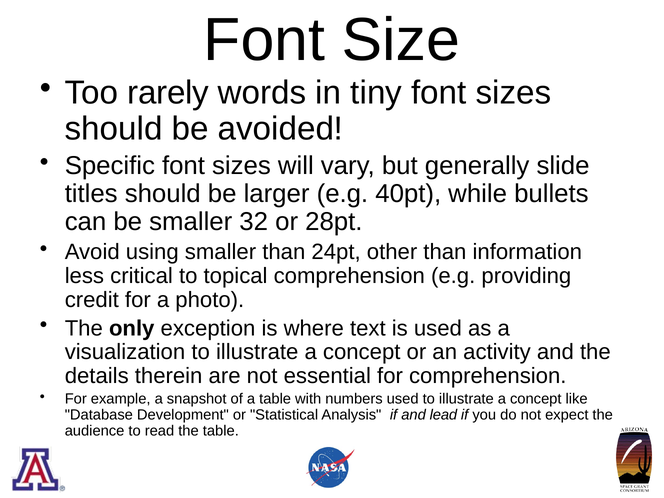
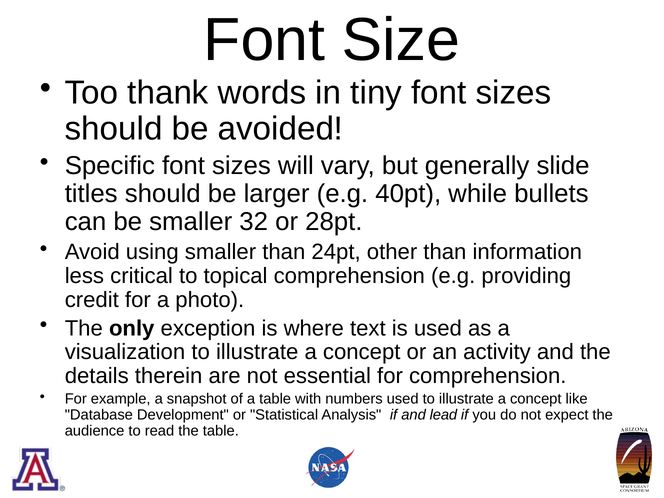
rarely: rarely -> thank
